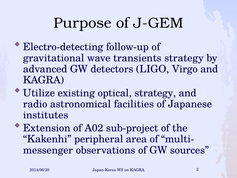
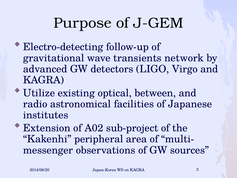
transients strategy: strategy -> network
optical strategy: strategy -> between
